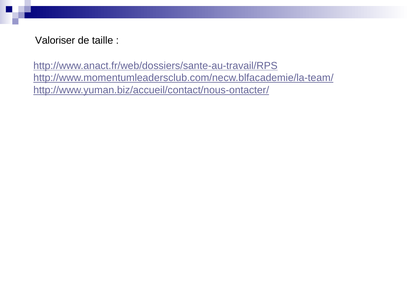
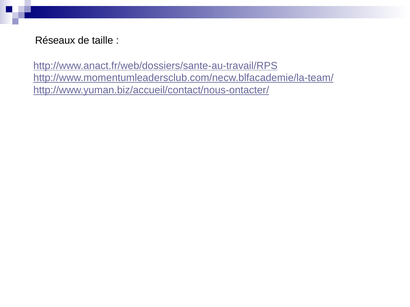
Valoriser: Valoriser -> Réseaux
